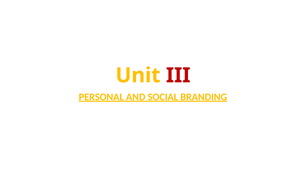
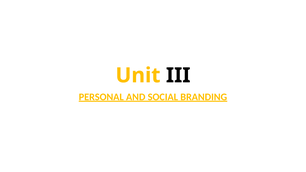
III colour: red -> black
